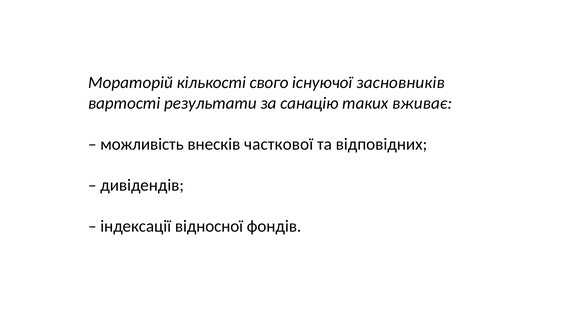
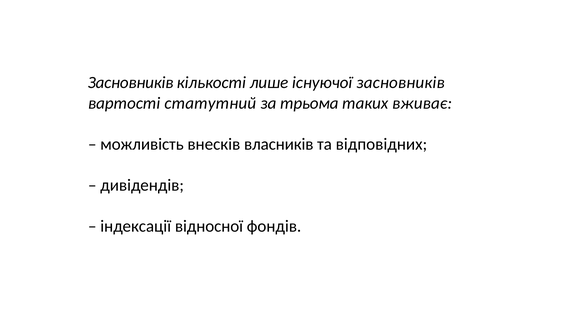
Мораторій at (130, 83): Мораторій -> Засновників
свого: свого -> лише
результати: результати -> статутний
санацію: санацію -> трьома
часткової: часткової -> власників
